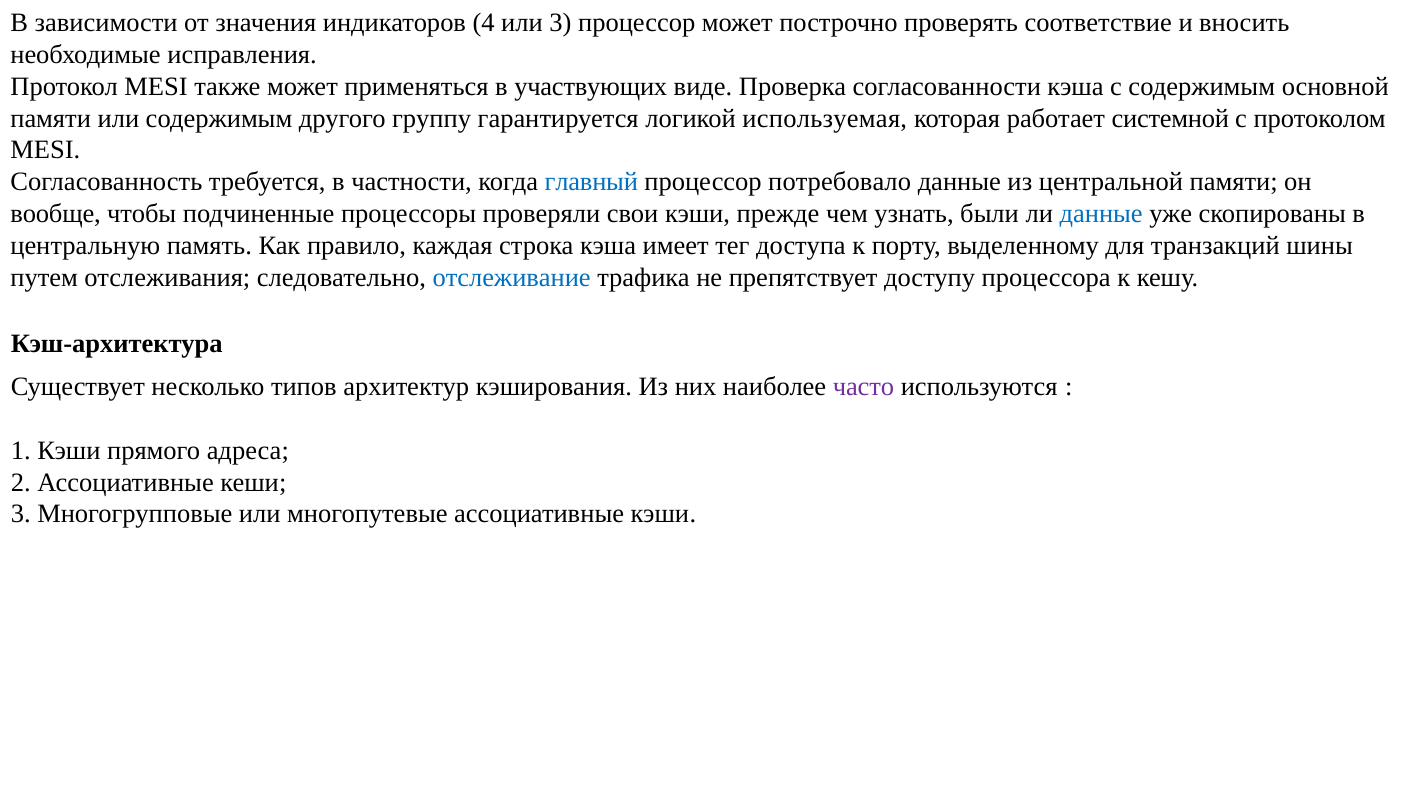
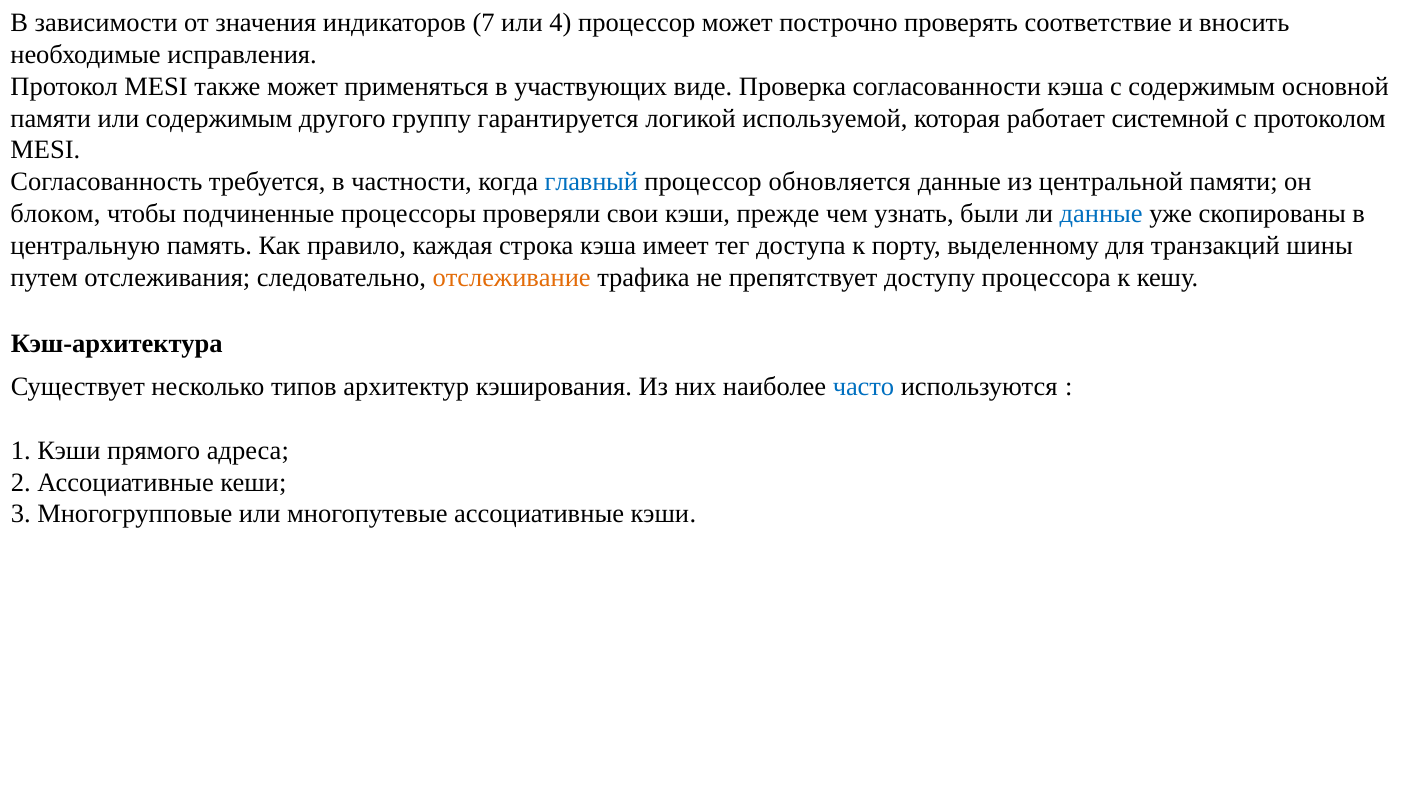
4: 4 -> 7
или 3: 3 -> 4
используемая: используемая -> используемой
потребовало: потребовало -> обновляется
вообще: вообще -> блоком
отслеживание colour: blue -> orange
часто colour: purple -> blue
